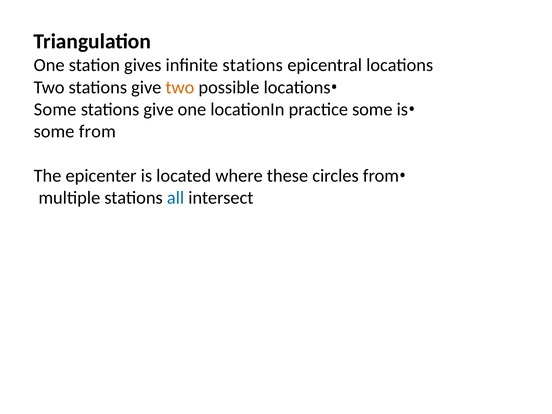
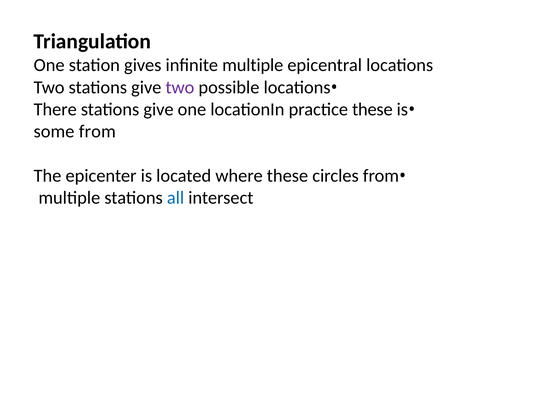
infinite stations: stations -> multiple
two at (180, 87) colour: orange -> purple
Some at (55, 109): Some -> There
practice some: some -> these
